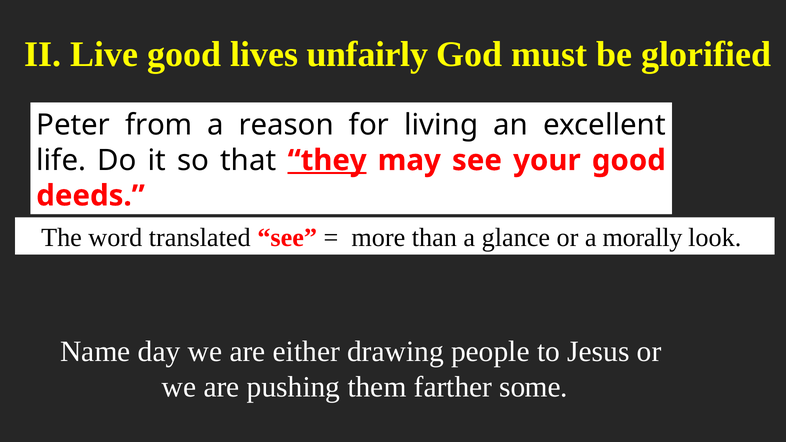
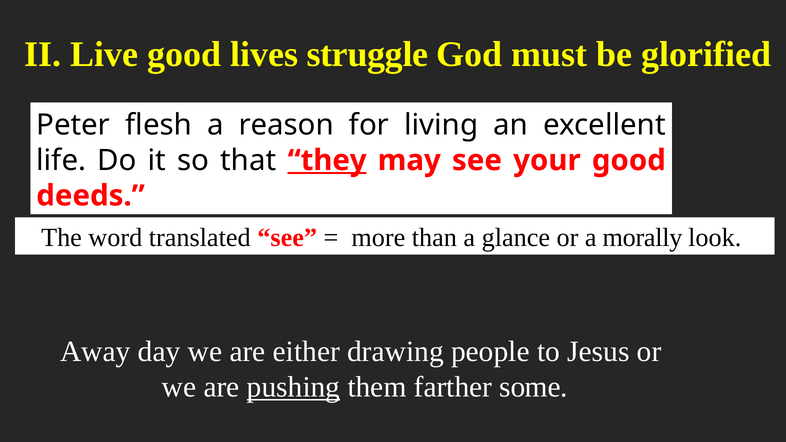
unfairly: unfairly -> struggle
from: from -> flesh
Name: Name -> Away
pushing underline: none -> present
